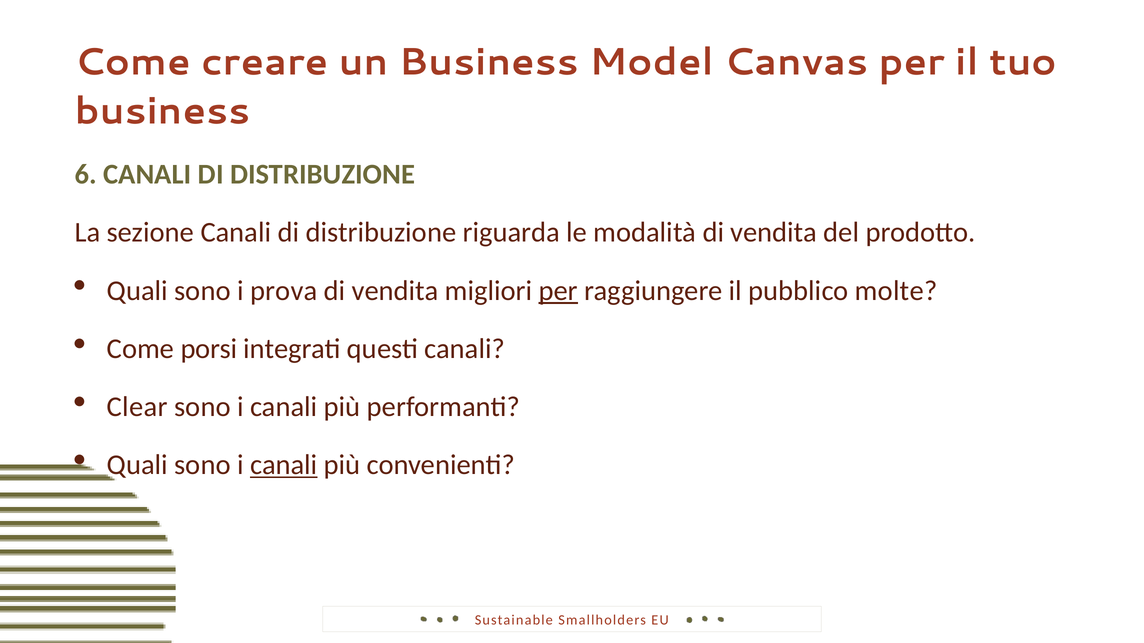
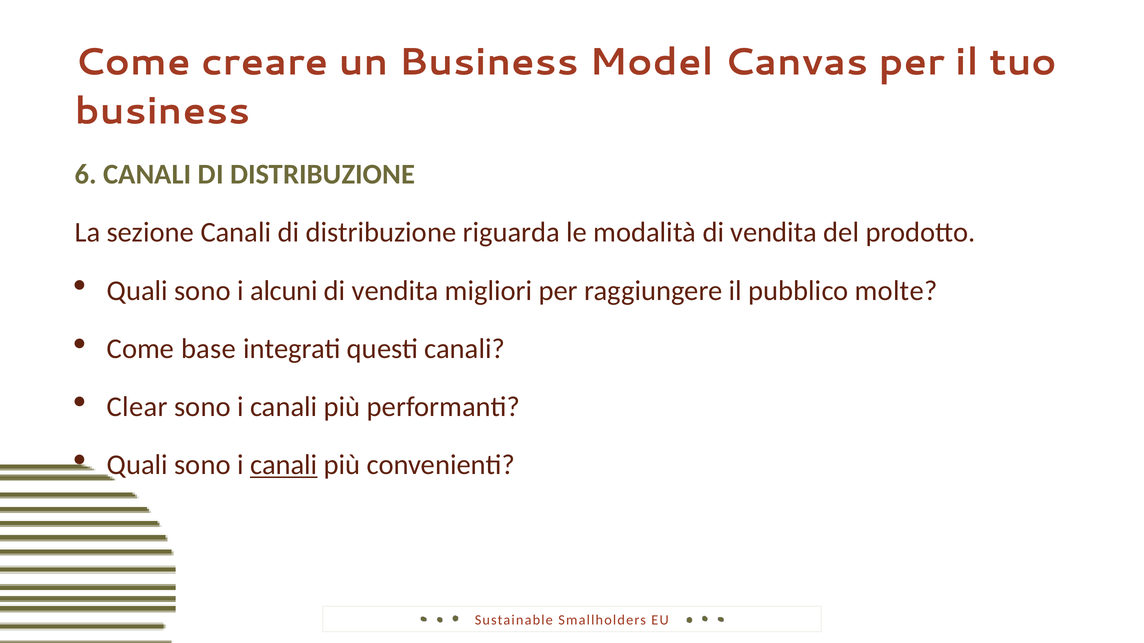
prova: prova -> alcuni
per at (558, 291) underline: present -> none
porsi: porsi -> base
